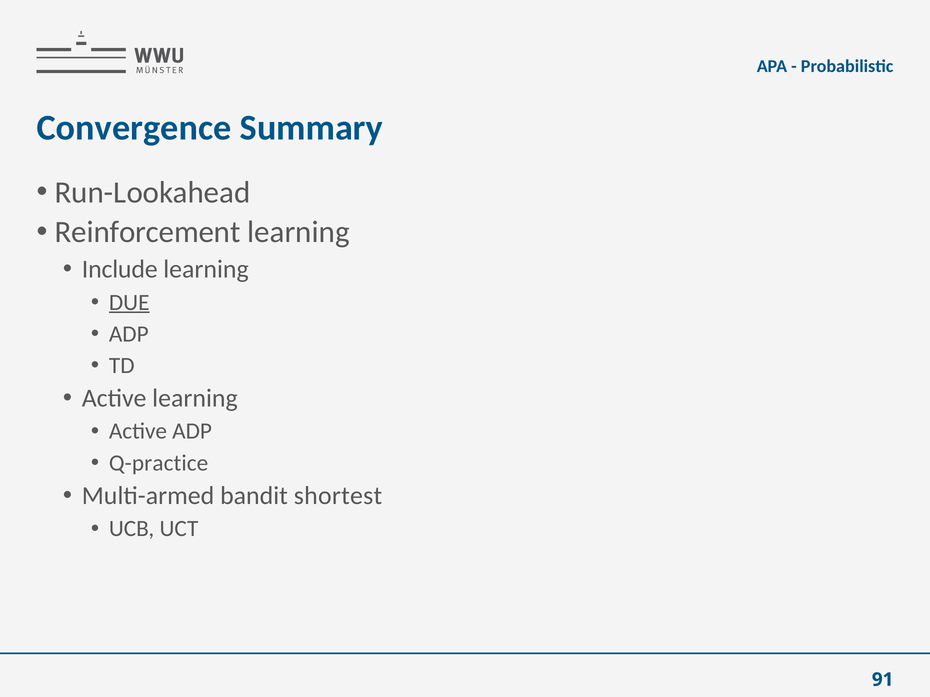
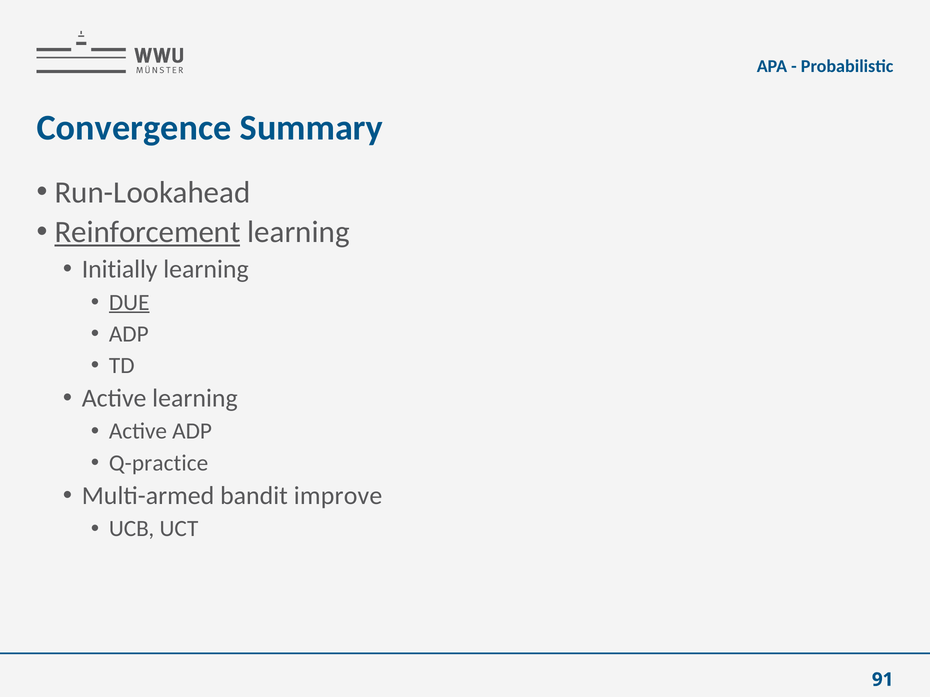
Reinforcement underline: none -> present
Include: Include -> Initially
shortest: shortest -> improve
